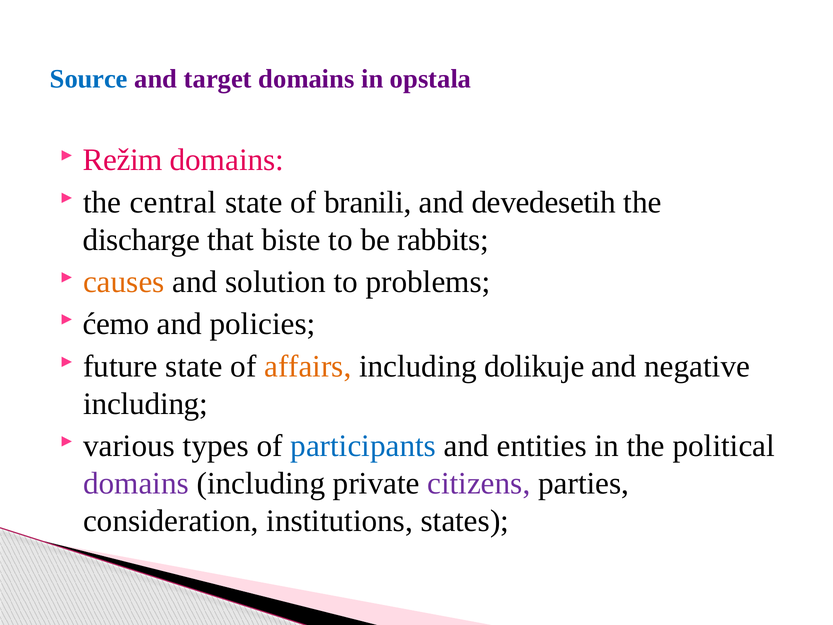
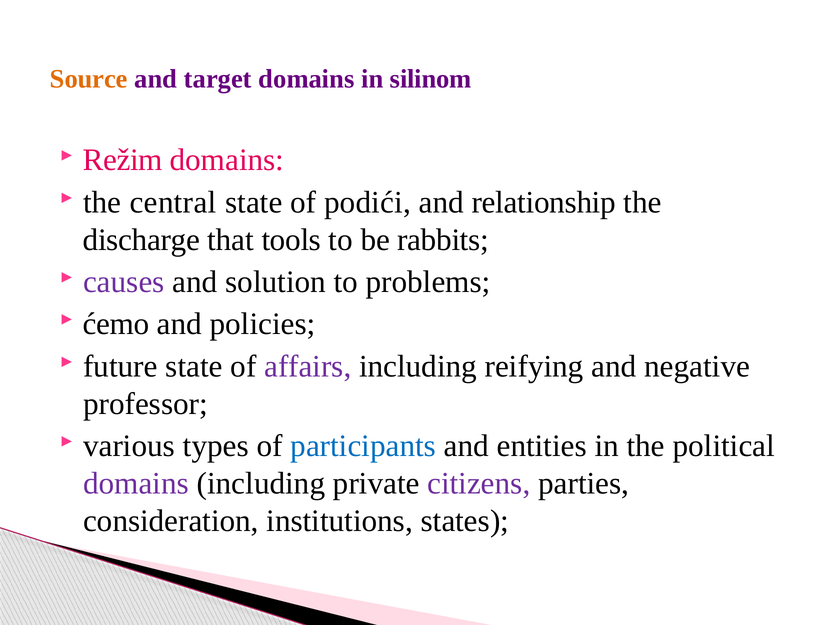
Source colour: blue -> orange
opstala: opstala -> silinom
branili: branili -> podići
devedesetih: devedesetih -> relationship
biste: biste -> tools
causes colour: orange -> purple
affairs colour: orange -> purple
dolikuje: dolikuje -> reifying
including at (146, 404): including -> professor
